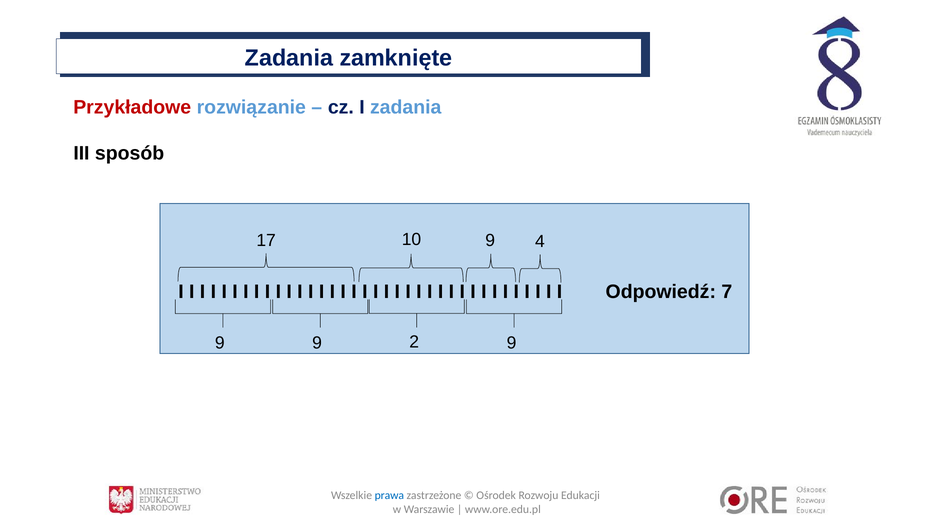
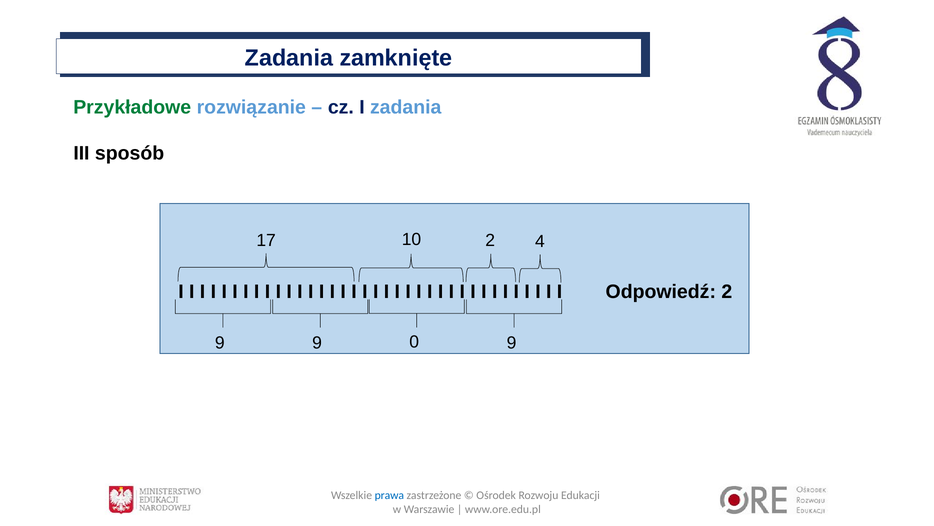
Przykładowe colour: red -> green
10 9: 9 -> 2
Odpowiedź 7: 7 -> 2
2: 2 -> 0
